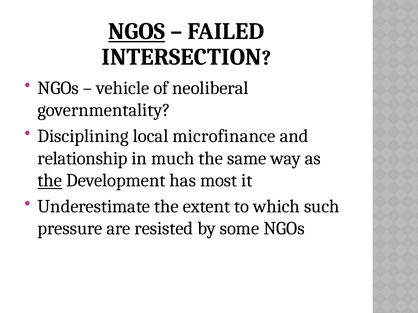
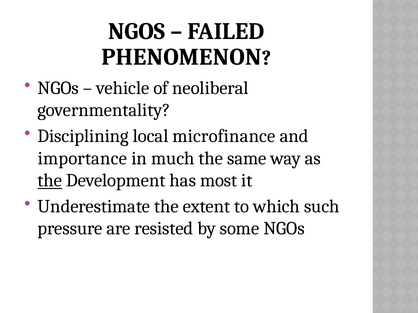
NGOS at (137, 31) underline: present -> none
INTERSECTION: INTERSECTION -> PHENOMENON
relationship: relationship -> importance
